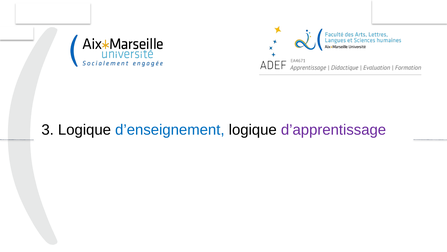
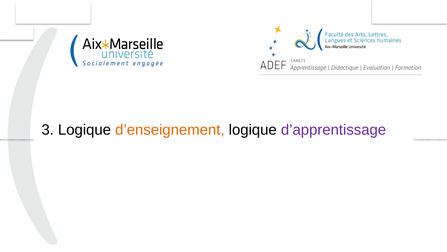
d’enseignement colour: blue -> orange
